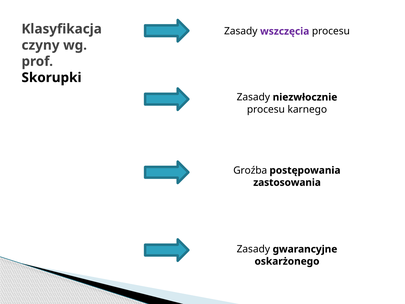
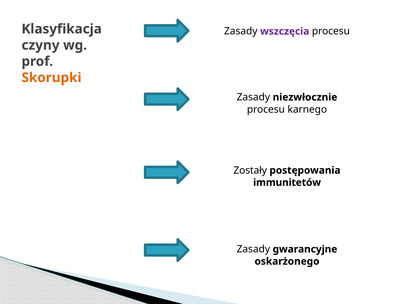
Skorupki colour: black -> orange
Groźba: Groźba -> Zostały
zastosowania: zastosowania -> immunitetów
